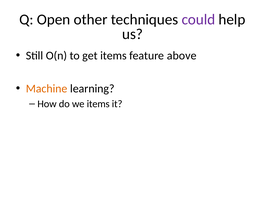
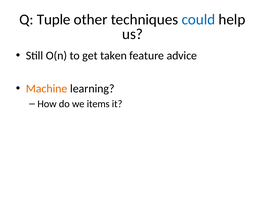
Open: Open -> Tuple
could colour: purple -> blue
get items: items -> taken
above: above -> advice
